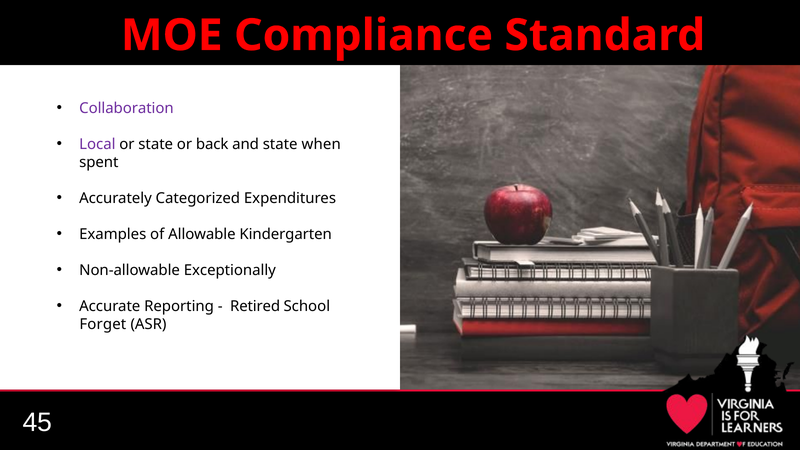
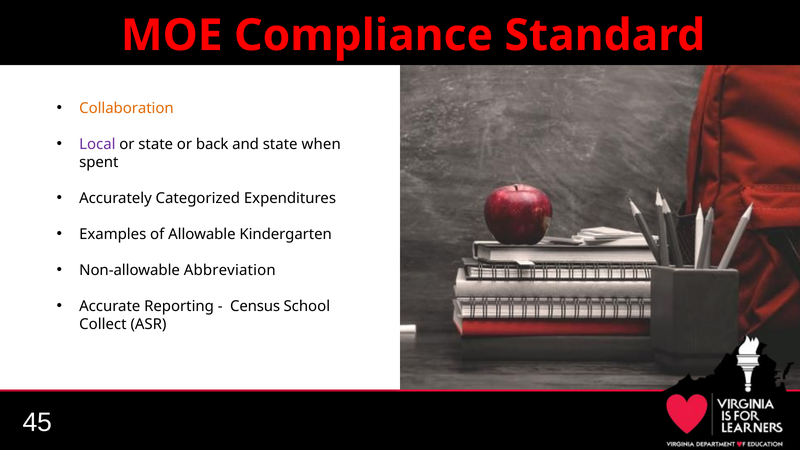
Collaboration colour: purple -> orange
Exceptionally: Exceptionally -> Abbreviation
Retired: Retired -> Census
Forget: Forget -> Collect
